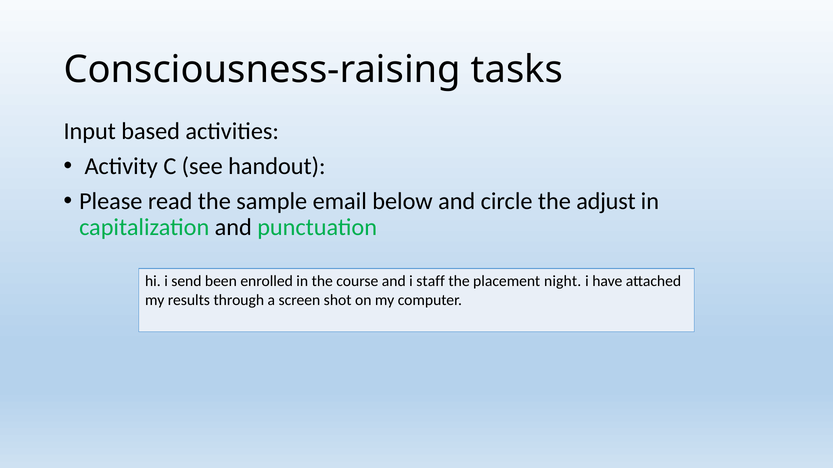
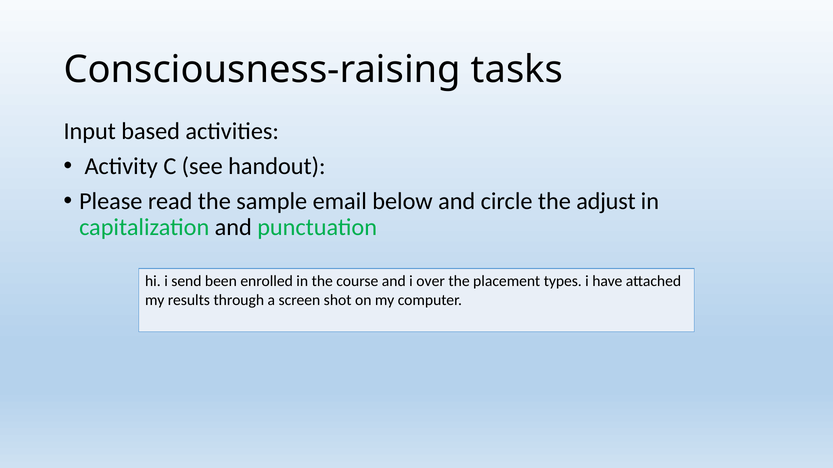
staff: staff -> over
night: night -> types
